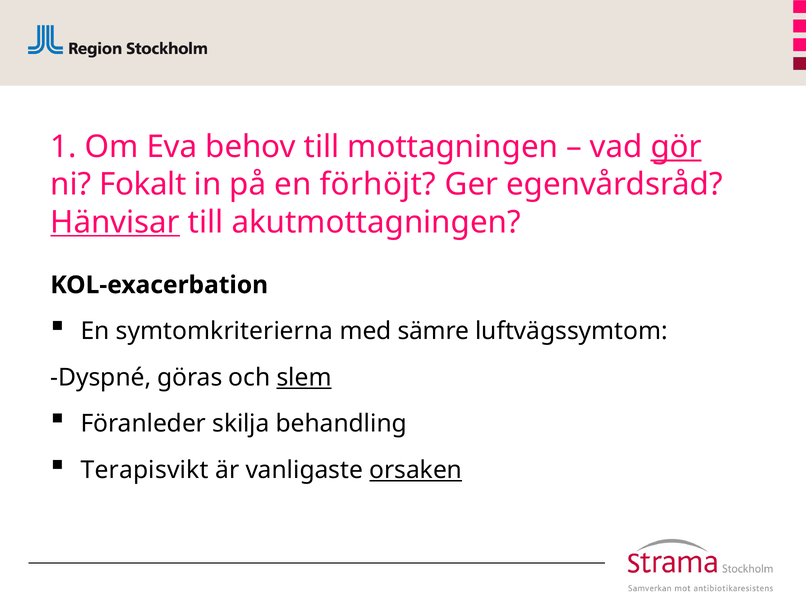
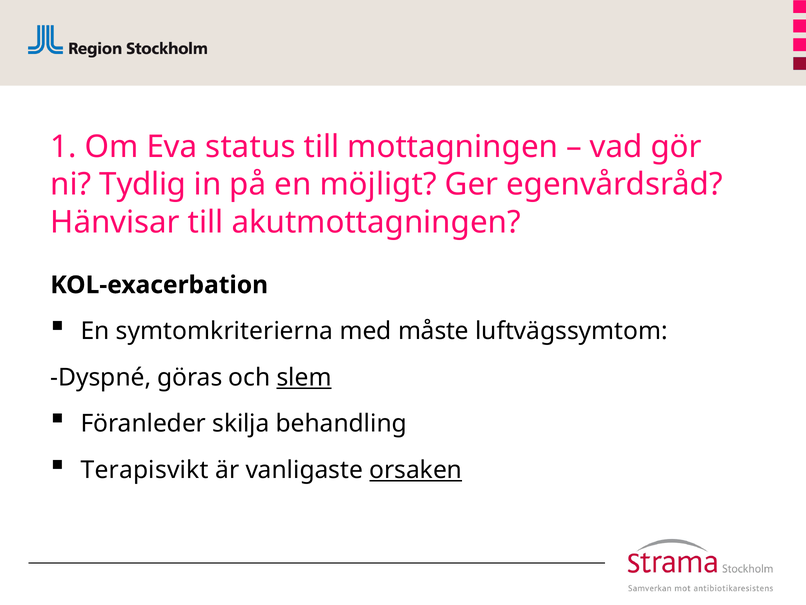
behov: behov -> status
gör underline: present -> none
Fokalt: Fokalt -> Tydlig
förhöjt: förhöjt -> möjligt
Hänvisar underline: present -> none
sämre: sämre -> måste
